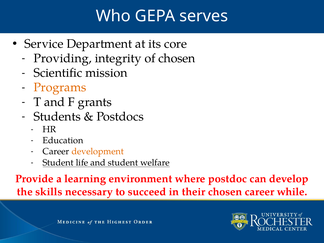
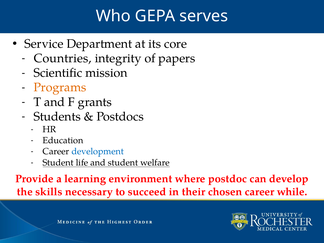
Providing: Providing -> Countries
of chosen: chosen -> papers
development colour: orange -> blue
